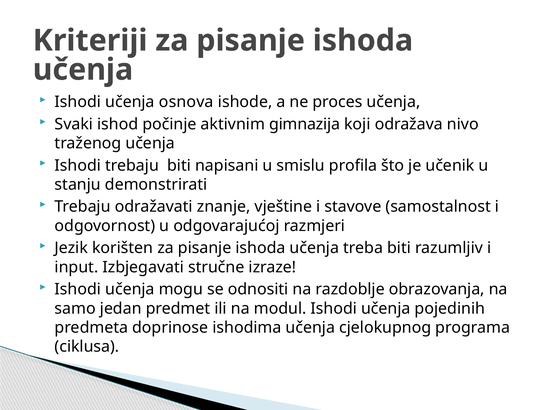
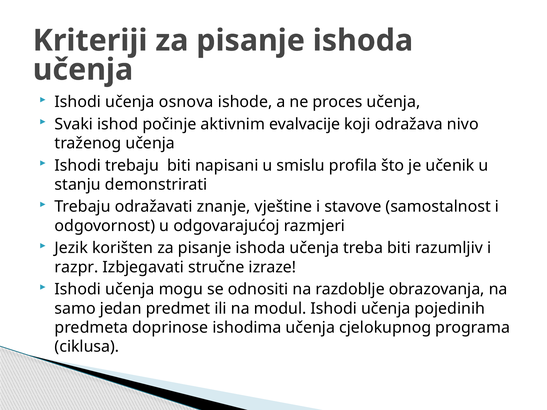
gimnazija: gimnazija -> evalvacije
input: input -> razpr
